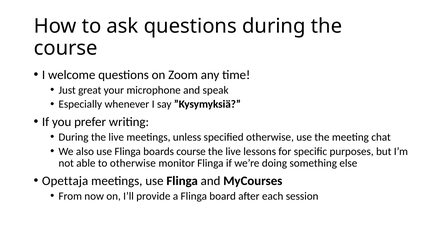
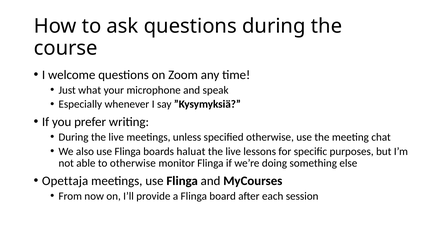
great: great -> what
boards course: course -> haluat
